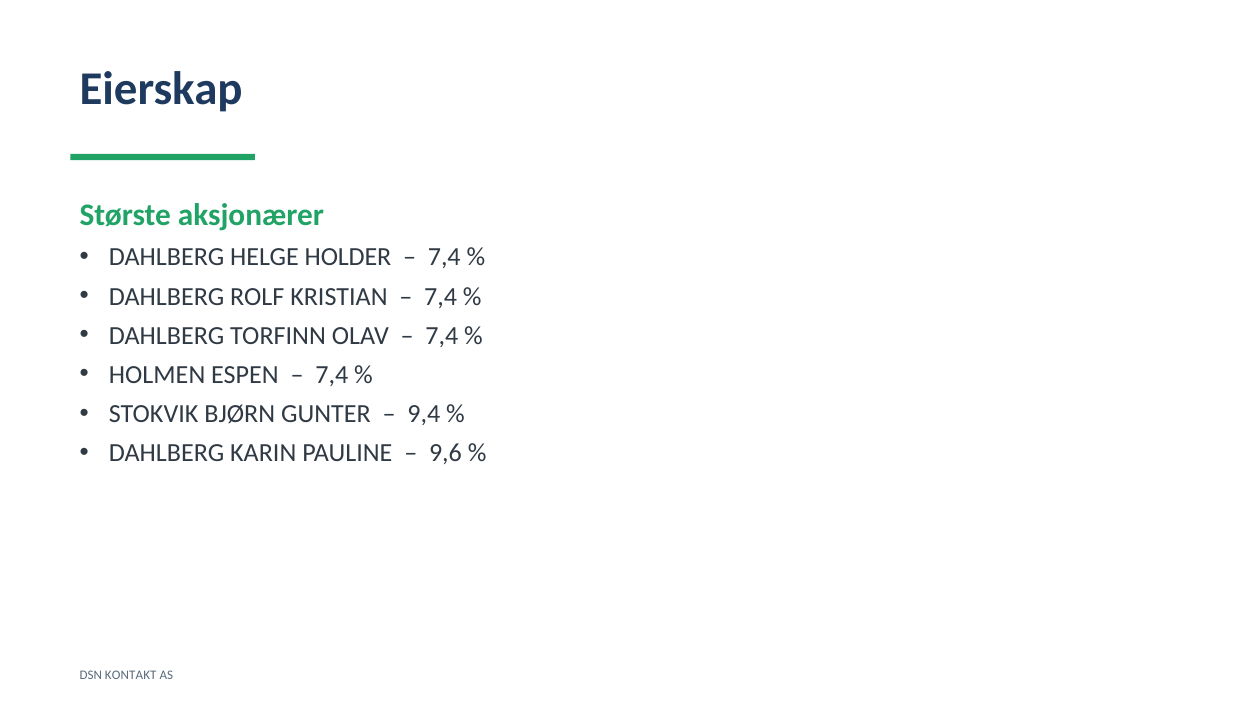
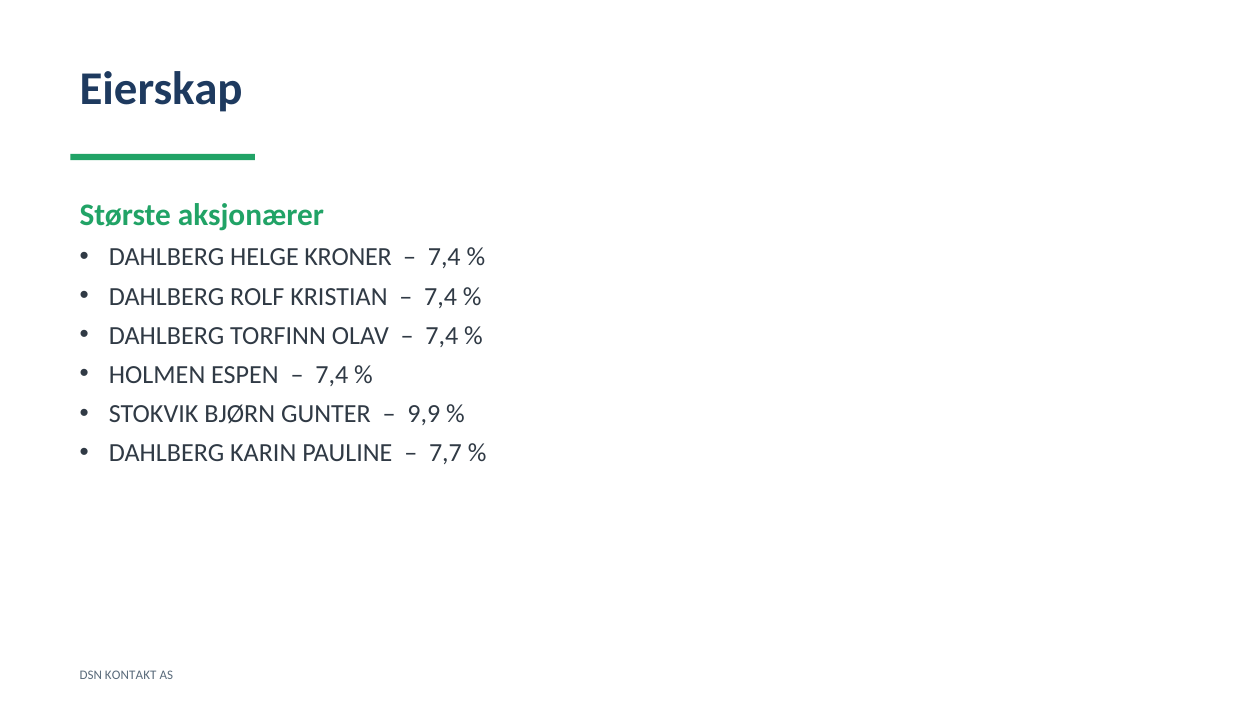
HOLDER: HOLDER -> KRONER
9,4: 9,4 -> 9,9
9,6: 9,6 -> 7,7
